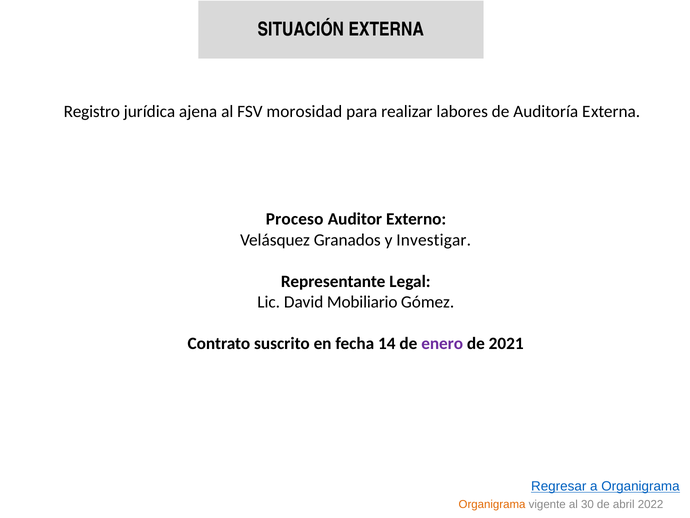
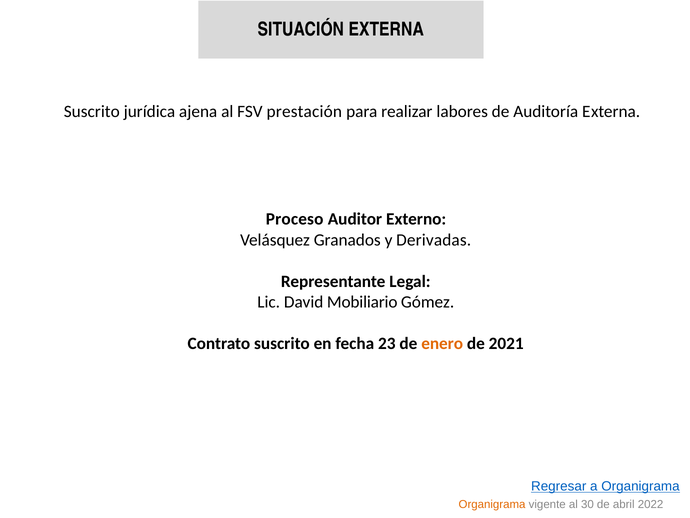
Registro at (92, 111): Registro -> Suscrito
morosidad: morosidad -> prestación
Investigar: Investigar -> Derivadas
14: 14 -> 23
enero colour: purple -> orange
